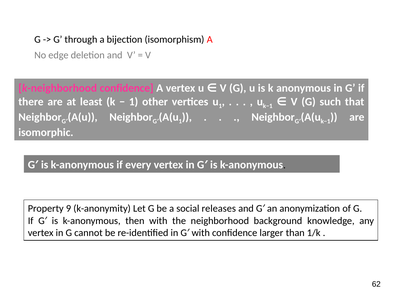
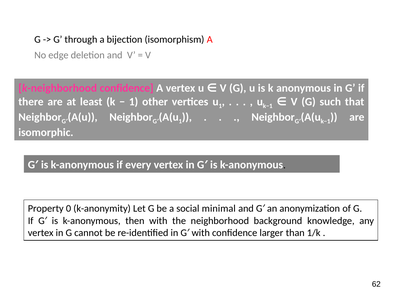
9: 9 -> 0
releases: releases -> minimal
